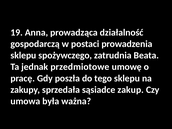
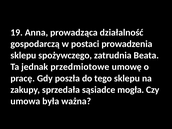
zakup: zakup -> mogła
